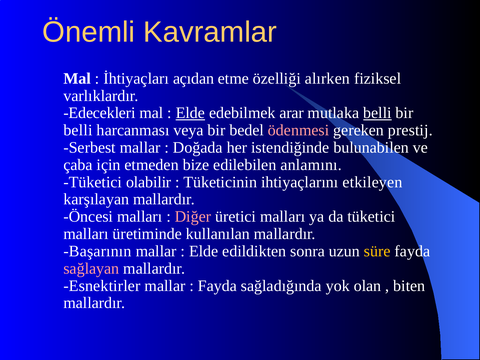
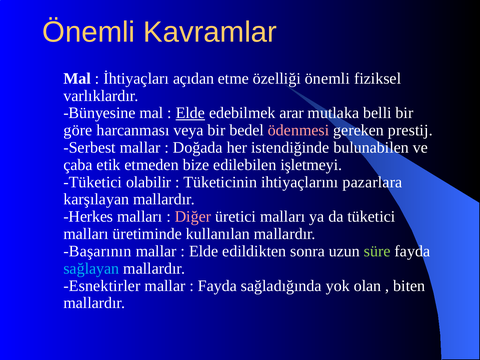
özelliği alırken: alırken -> önemli
Edecekleri: Edecekleri -> Bünyesine
belli at (377, 113) underline: present -> none
belli at (78, 130): belli -> göre
için: için -> etik
anlamını: anlamını -> işletmeyi
etkileyen: etkileyen -> pazarlara
Öncesi: Öncesi -> Herkes
süre colour: yellow -> light green
sağlayan colour: pink -> light blue
